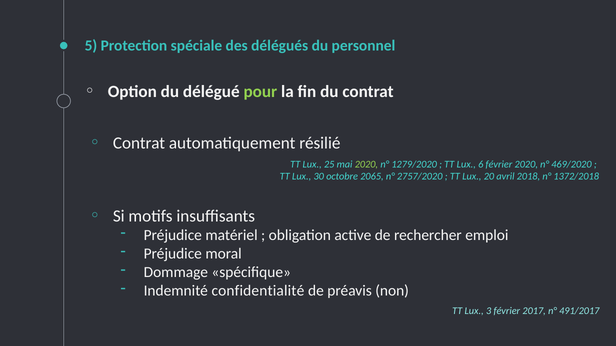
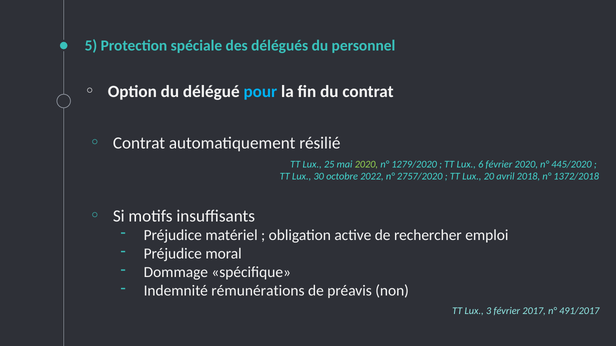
pour colour: light green -> light blue
469/2020: 469/2020 -> 445/2020
2065: 2065 -> 2022
confidentialité: confidentialité -> rémunérations
